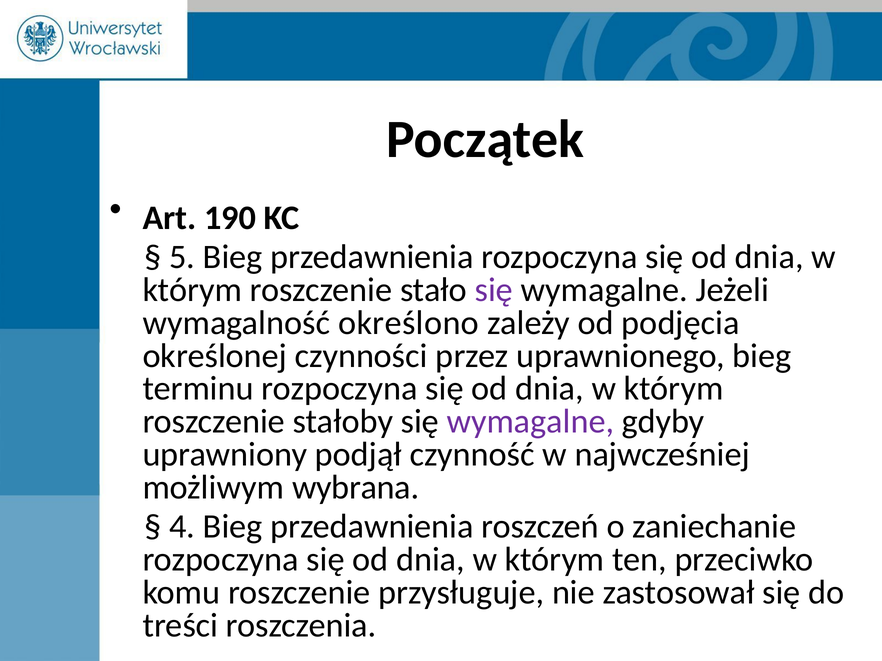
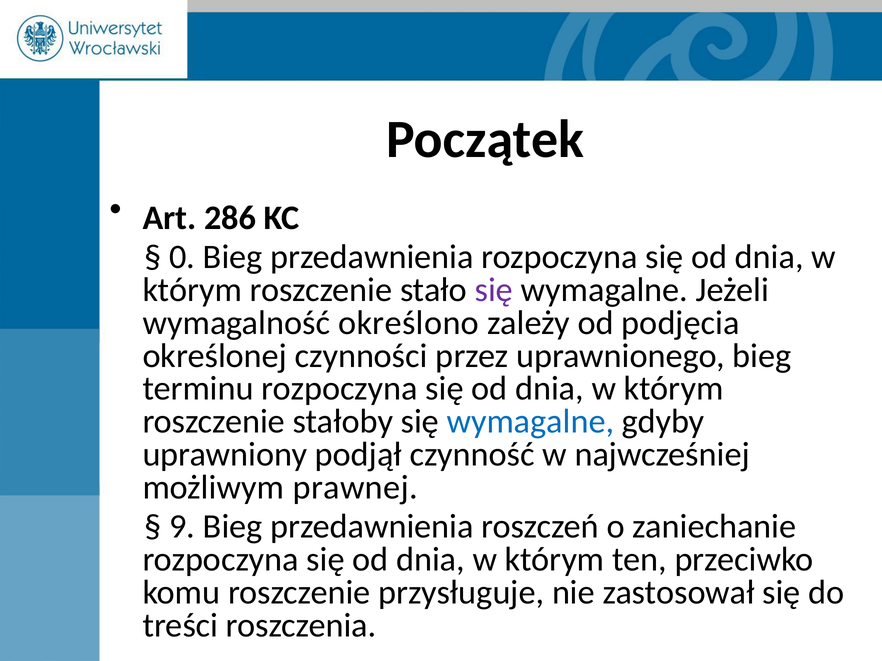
190: 190 -> 286
5: 5 -> 0
wymagalne at (530, 422) colour: purple -> blue
wybrana: wybrana -> prawnej
4: 4 -> 9
